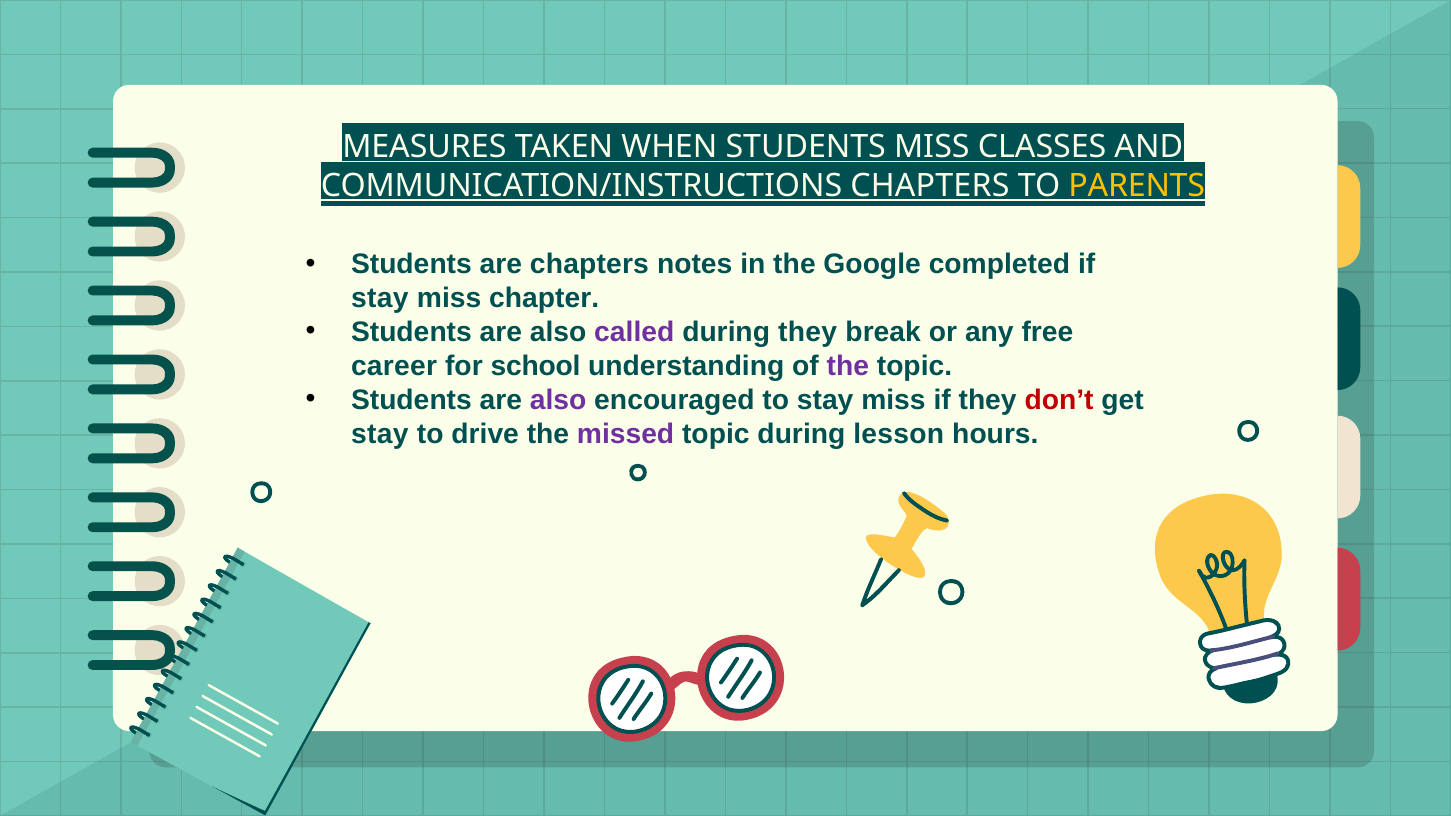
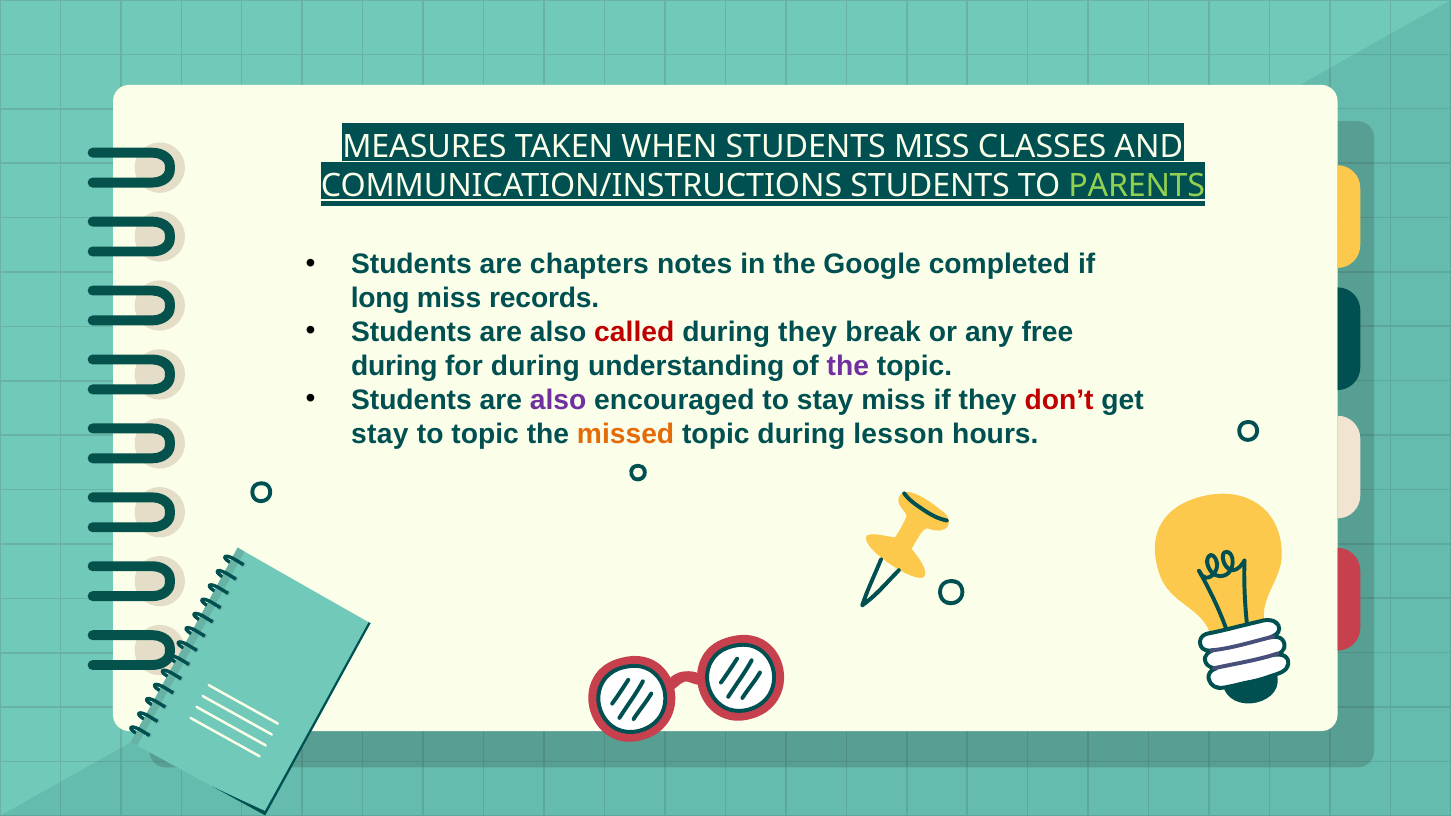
COMMUNICATION/INSTRUCTIONS CHAPTERS: CHAPTERS -> STUDENTS
PARENTS colour: yellow -> light green
stay at (380, 298): stay -> long
chapter: chapter -> records
called colour: purple -> red
career at (394, 366): career -> during
for school: school -> during
to drive: drive -> topic
missed colour: purple -> orange
